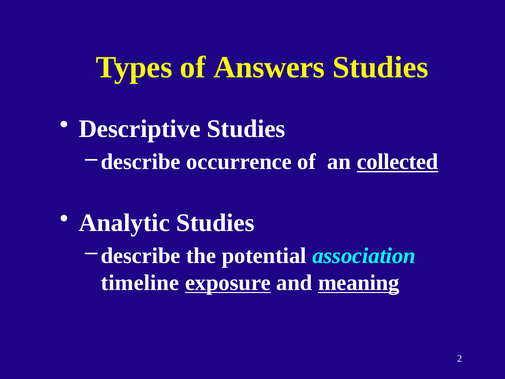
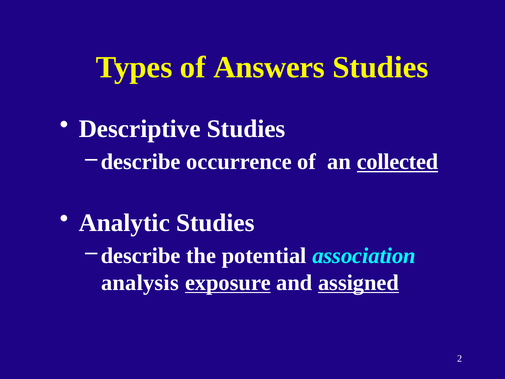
timeline: timeline -> analysis
meaning: meaning -> assigned
